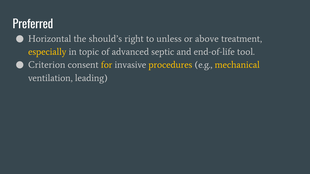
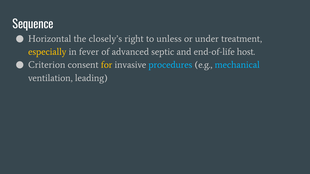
Preferred: Preferred -> Sequence
should’s: should’s -> closely’s
above: above -> under
topic: topic -> fever
tool: tool -> host
procedures colour: yellow -> light blue
mechanical colour: yellow -> light blue
